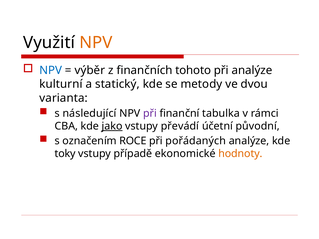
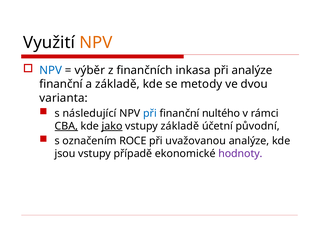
tohoto: tohoto -> inkasa
kulturní at (61, 84): kulturní -> finanční
a statický: statický -> základě
při at (150, 113) colour: purple -> blue
tabulka: tabulka -> nultého
CBA underline: none -> present
vstupy převádí: převádí -> základě
pořádaných: pořádaných -> uvažovanou
toky: toky -> jsou
hodnoty colour: orange -> purple
